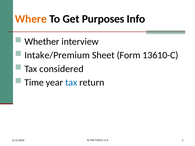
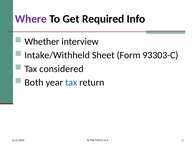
Where colour: orange -> purple
Purposes: Purposes -> Required
Intake/Premium: Intake/Premium -> Intake/Withheld
13610-C: 13610-C -> 93303-C
Time: Time -> Both
